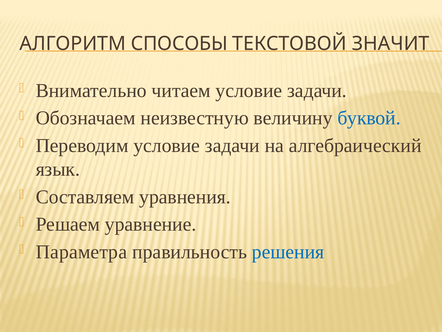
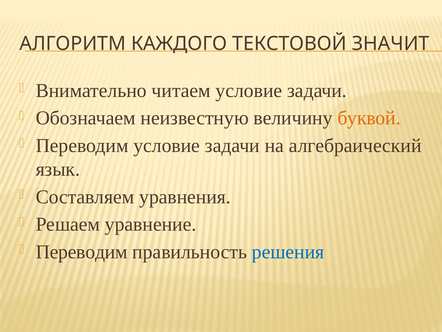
СПОСОБЫ: СПОСОБЫ -> КАЖДОГО
буквой colour: blue -> orange
Параметра at (81, 252): Параметра -> Переводим
